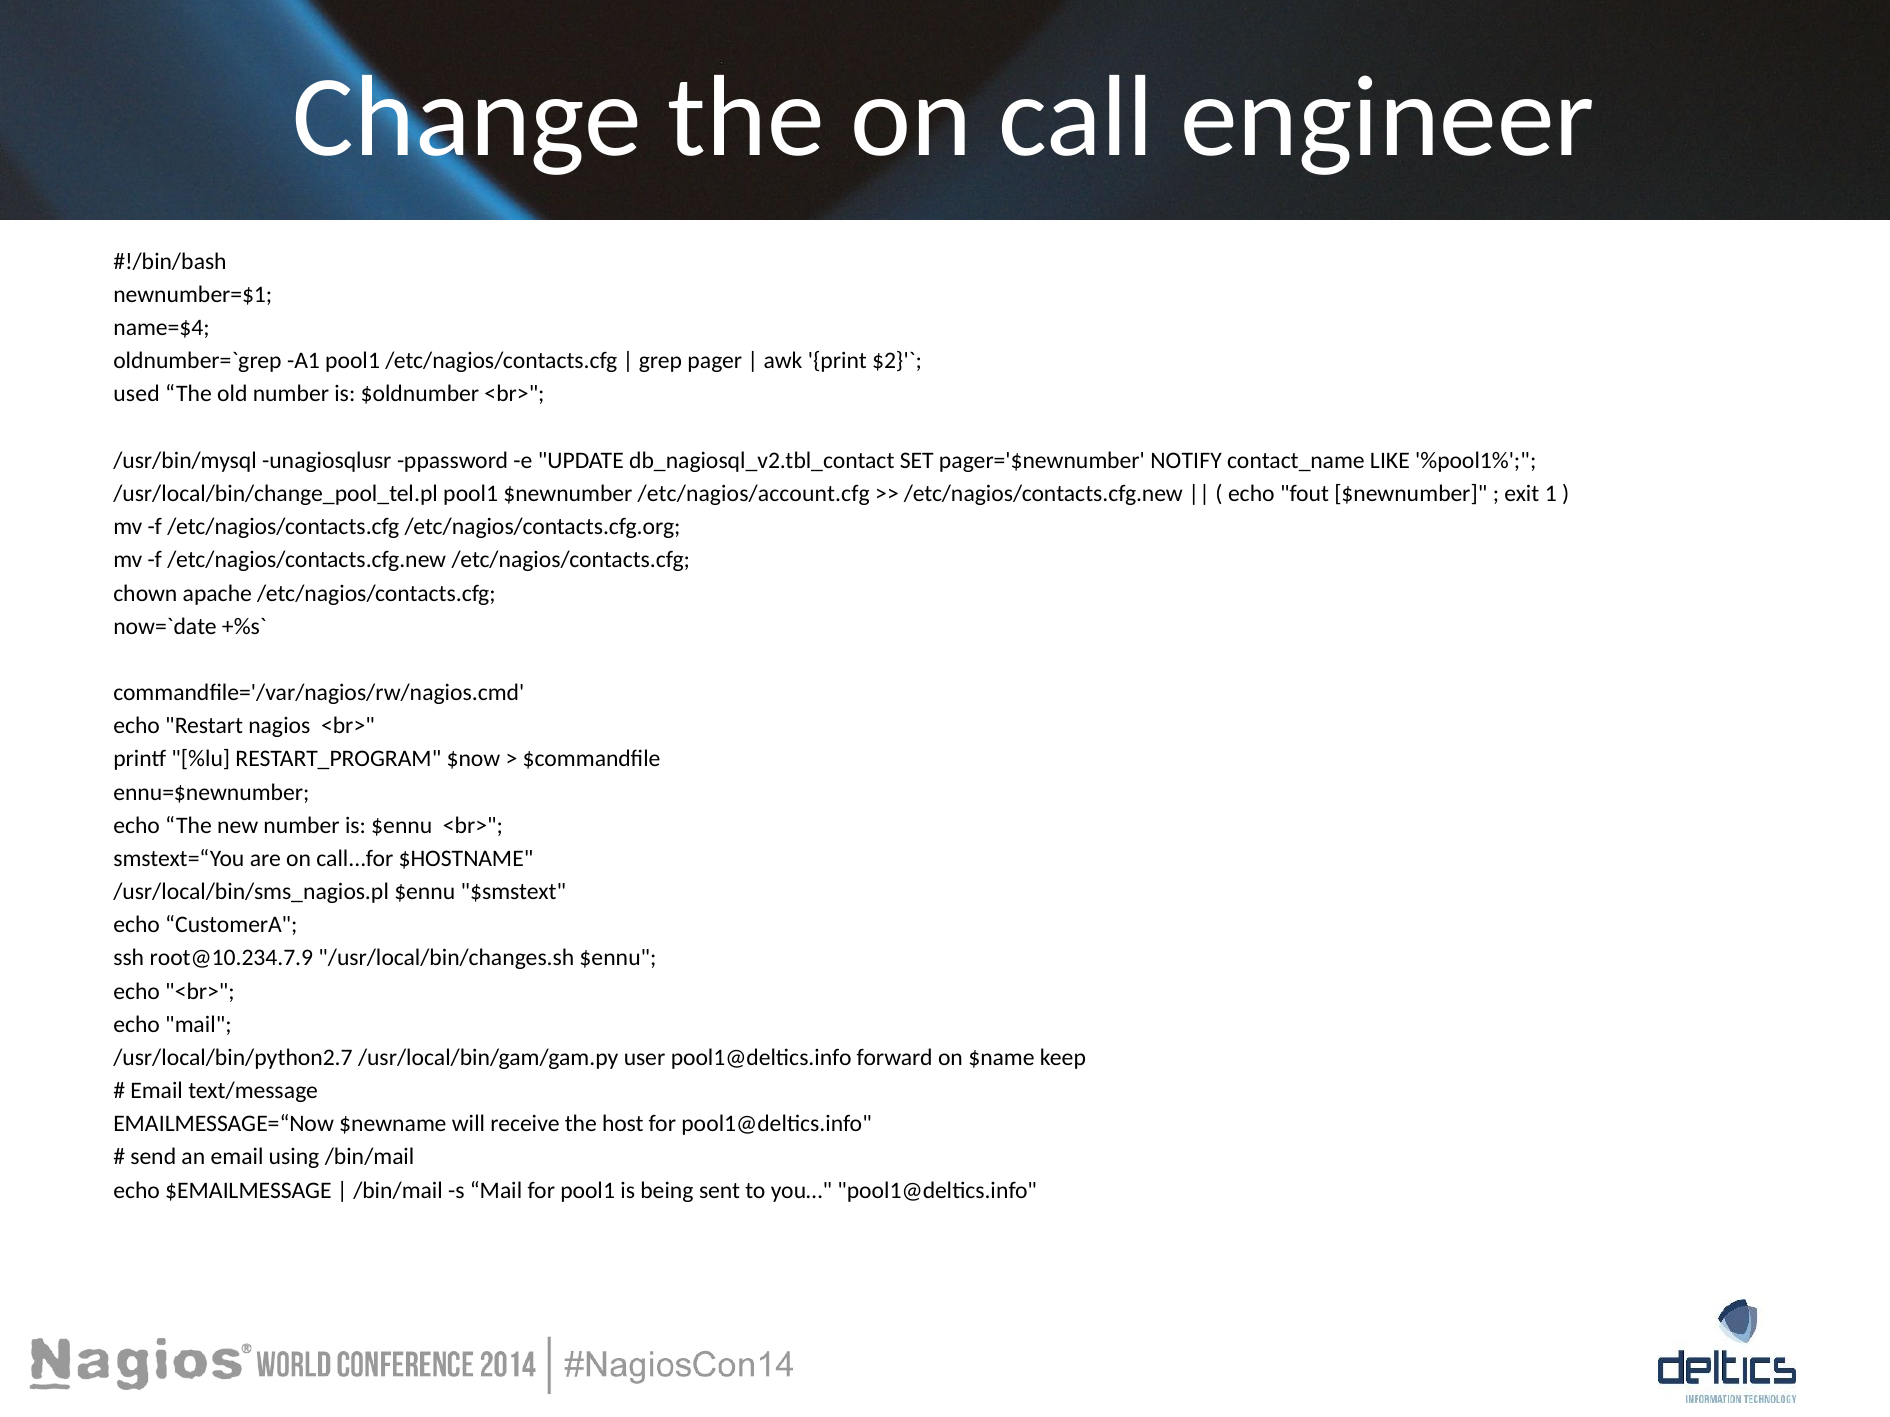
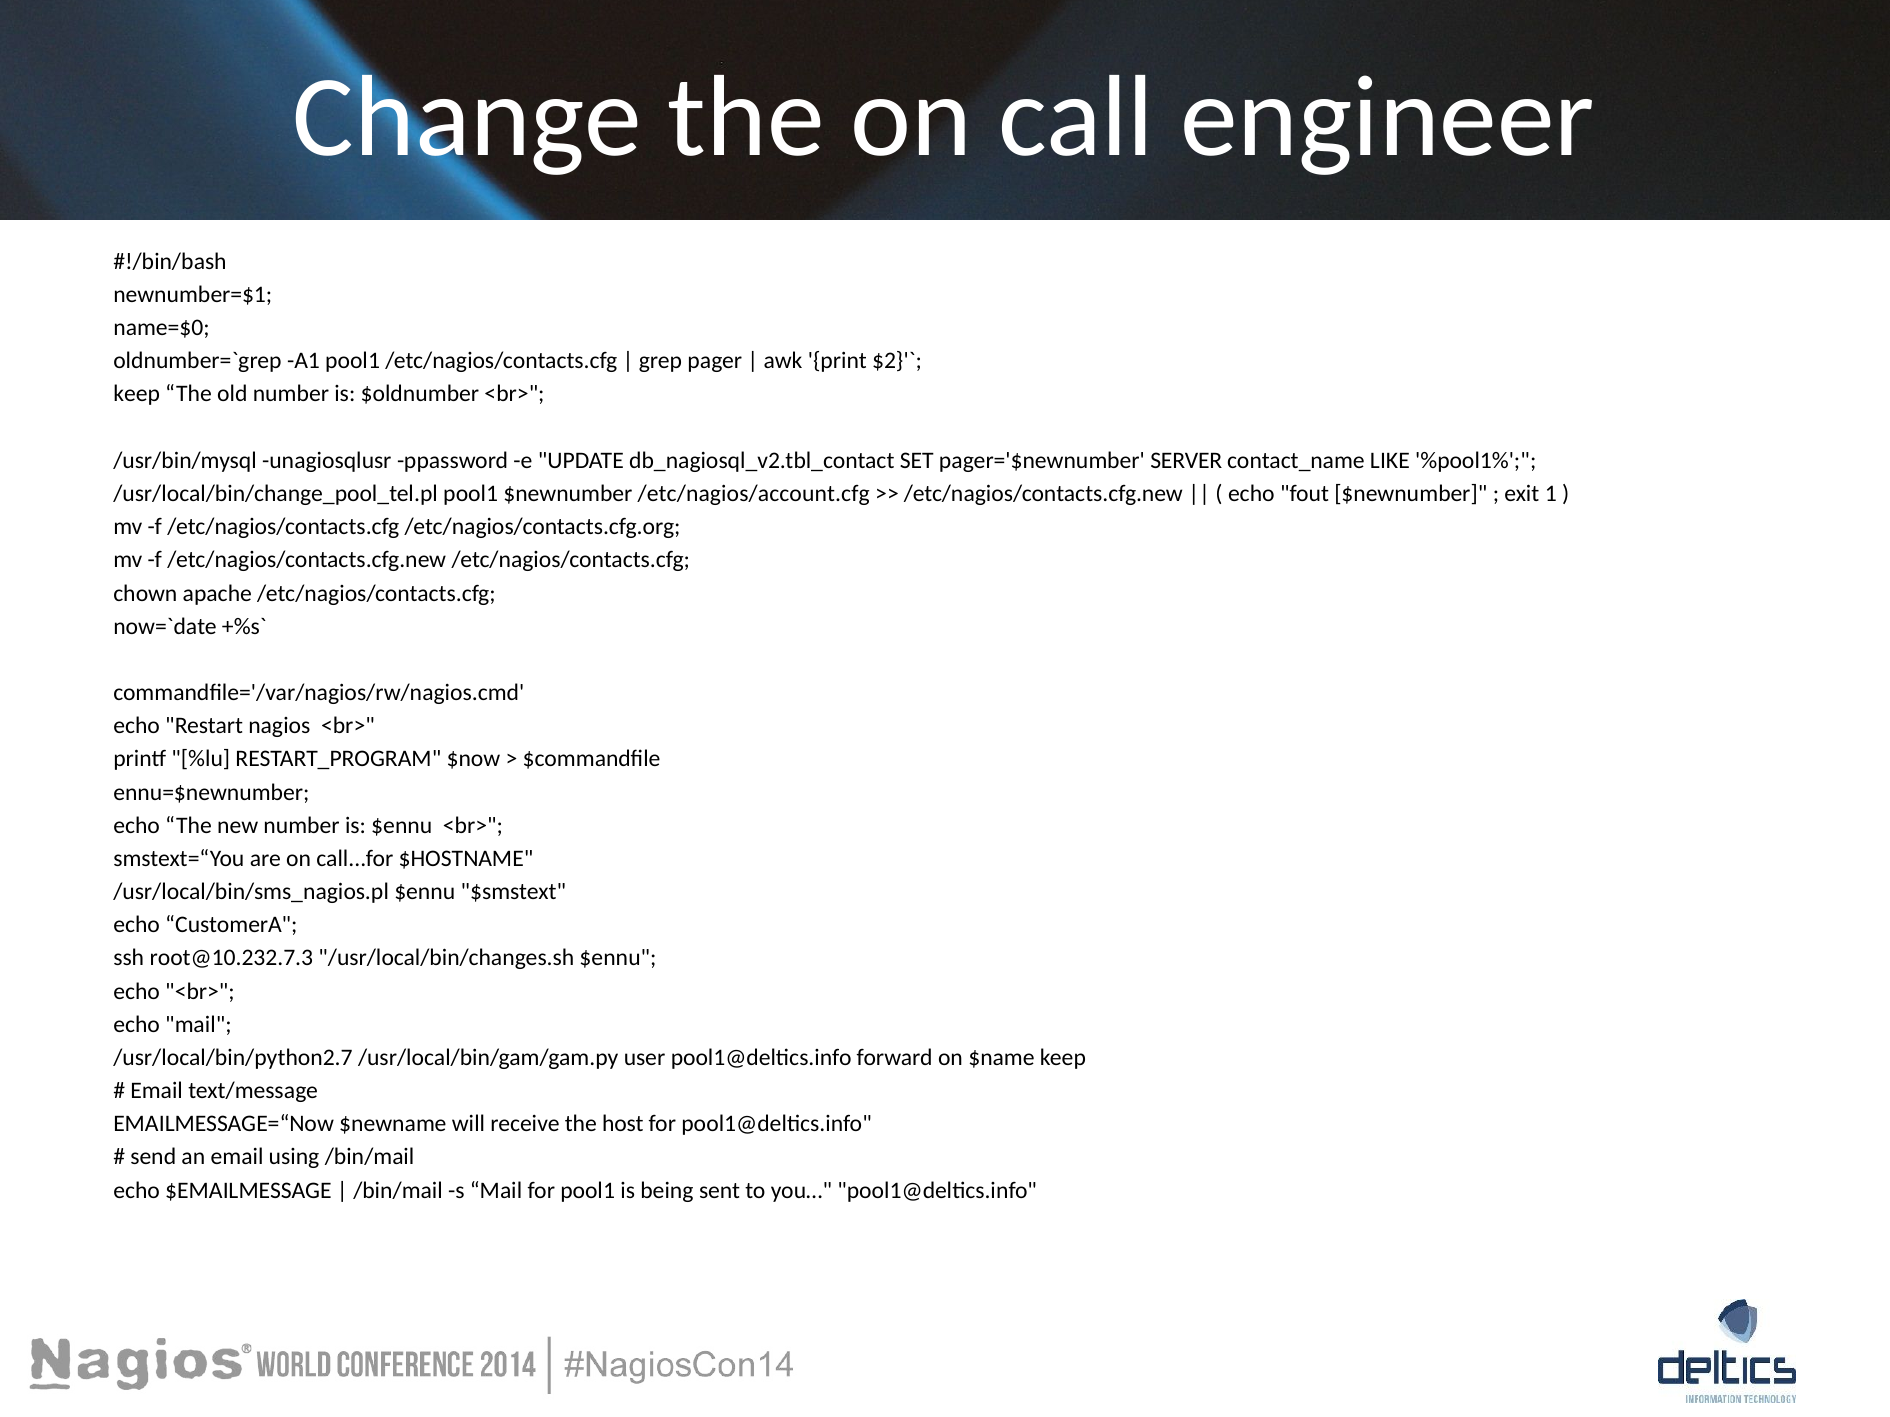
name=$4: name=$4 -> name=$0
used at (137, 394): used -> keep
NOTIFY: NOTIFY -> SERVER
root@10.234.7.9: root@10.234.7.9 -> root@10.232.7.3
